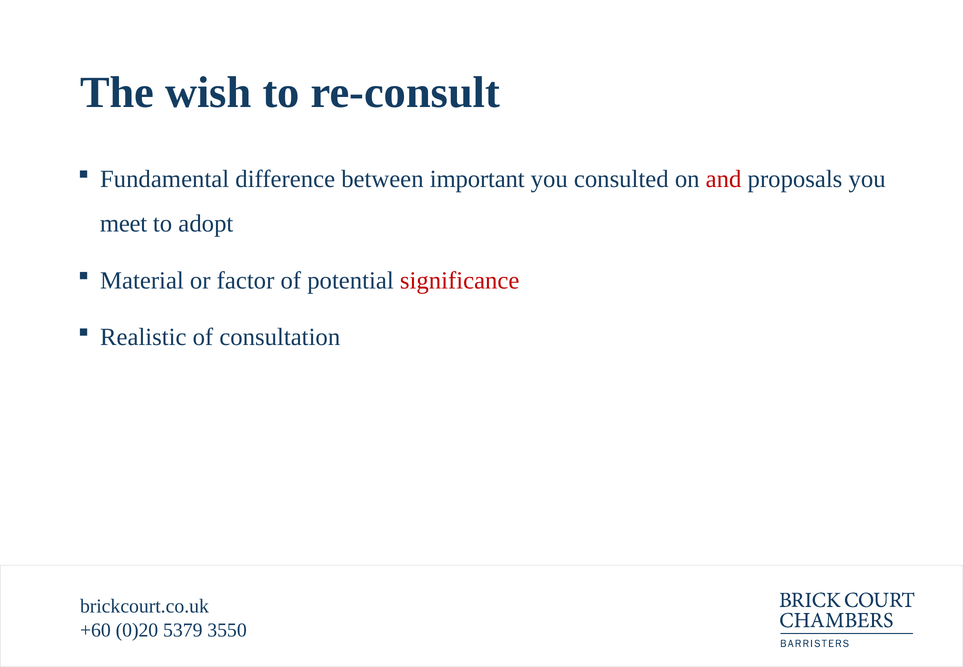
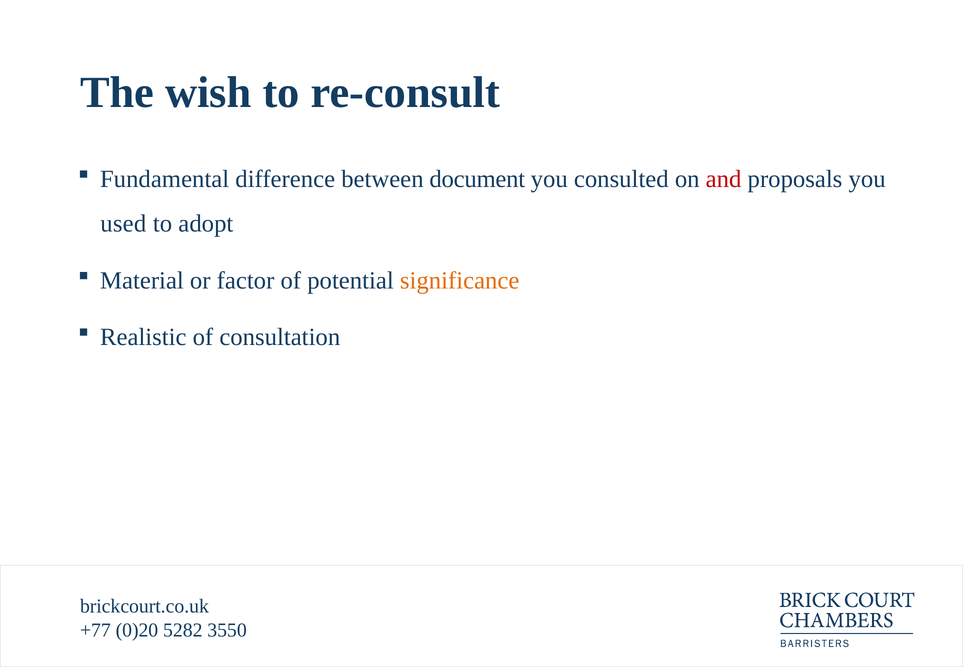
important: important -> document
meet: meet -> used
significance colour: red -> orange
+60: +60 -> +77
5379: 5379 -> 5282
